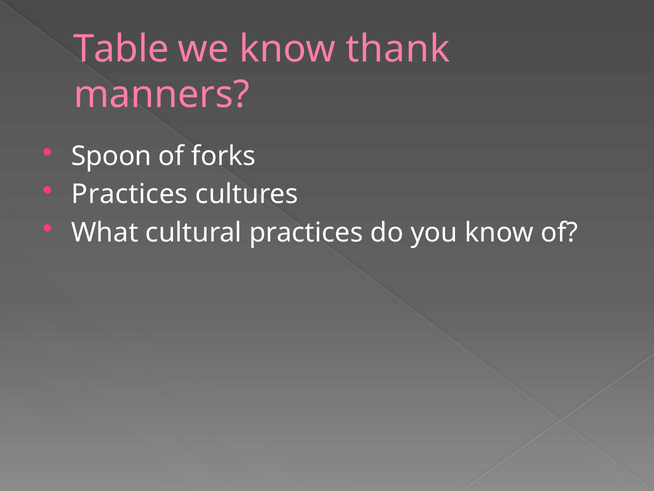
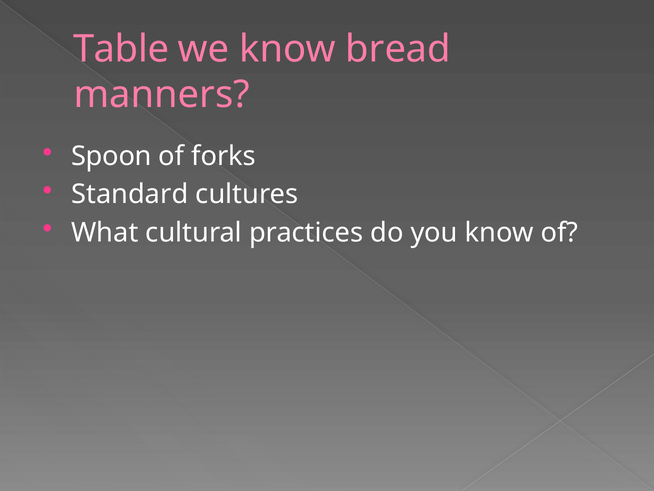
thank: thank -> bread
Practices at (130, 194): Practices -> Standard
